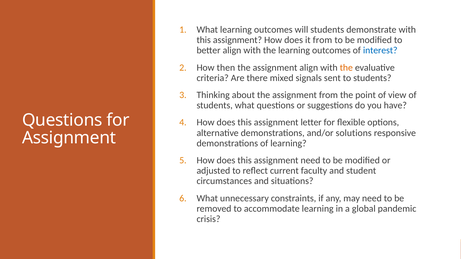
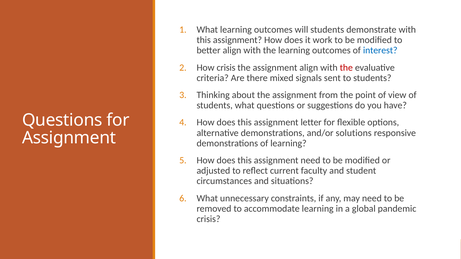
it from: from -> work
How then: then -> crisis
the at (346, 68) colour: orange -> red
